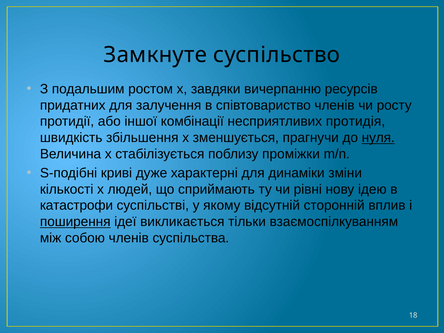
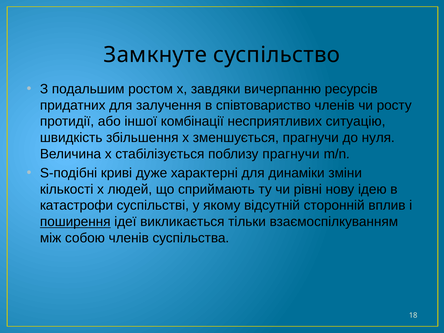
протидія: протидія -> ситуацію
нуля underline: present -> none
поблизу проміжки: проміжки -> прагнучи
